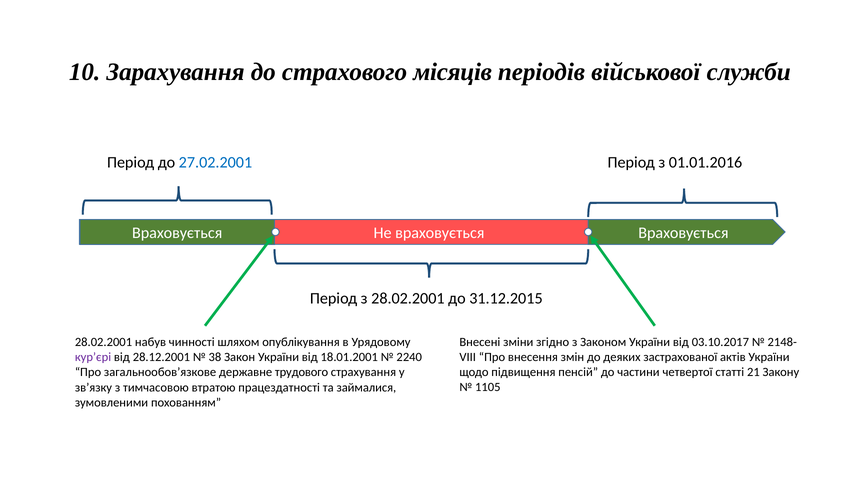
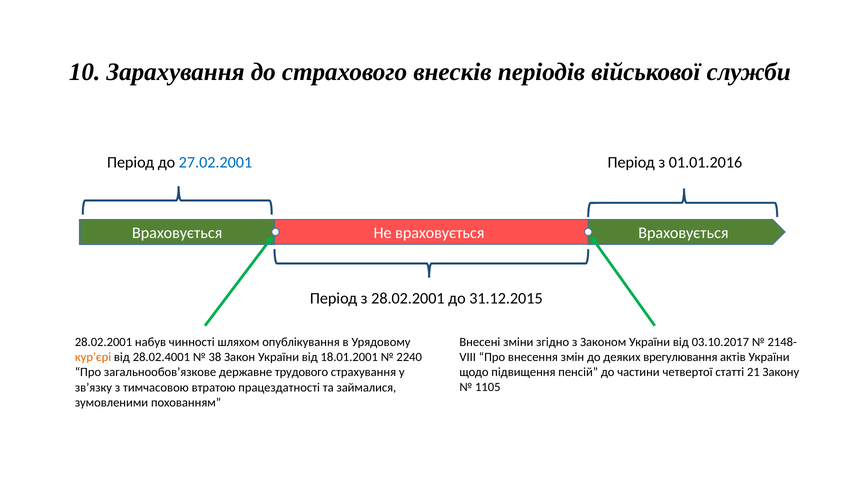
місяців: місяців -> внесків
кур’єрі colour: purple -> orange
28.12.2001: 28.12.2001 -> 28.02.4001
застрахованої: застрахованої -> врегулювання
